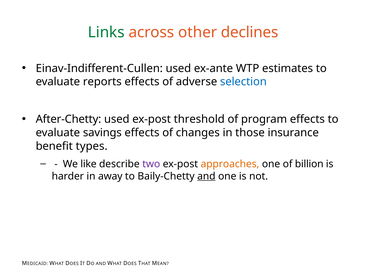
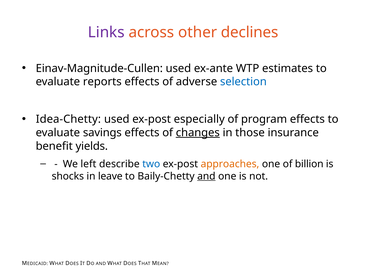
Links colour: green -> purple
Einav-Indifferent-Cullen: Einav-Indifferent-Cullen -> Einav-Magnitude-Cullen
After-Chetty: After-Chetty -> Idea-Chetty
threshold: threshold -> especially
changes underline: none -> present
types: types -> yields
like: like -> left
two colour: purple -> blue
harder: harder -> shocks
away: away -> leave
